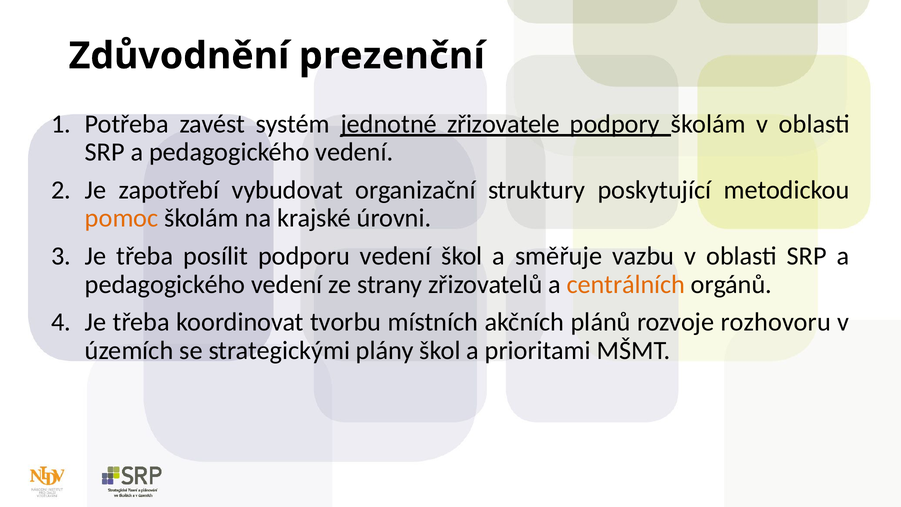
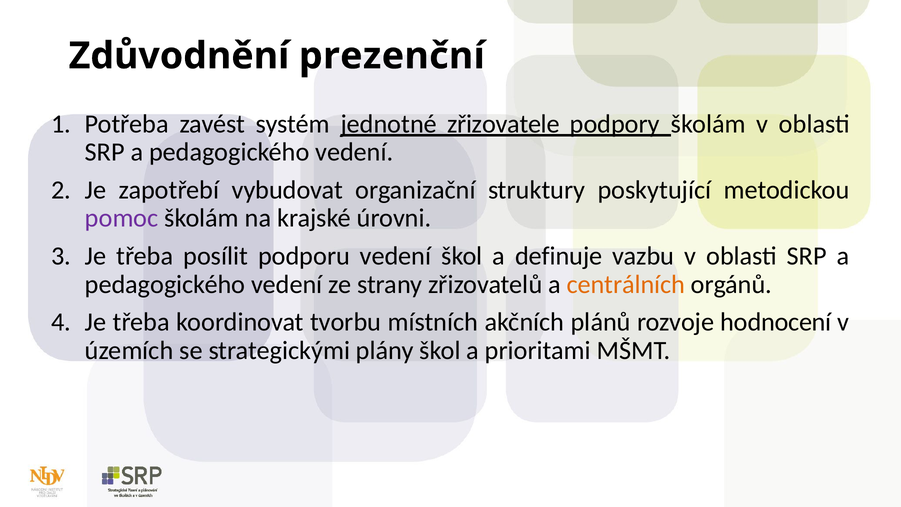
pomoc colour: orange -> purple
směřuje: směřuje -> definuje
rozhovoru: rozhovoru -> hodnocení
